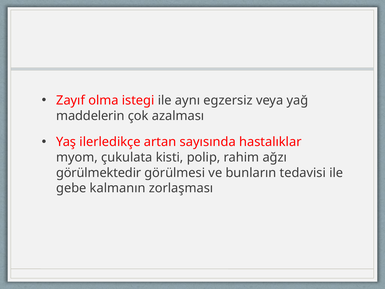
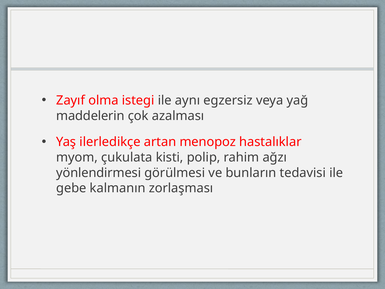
sayısında: sayısında -> menopoz
görülmektedir: görülmektedir -> yönlendirmesi
